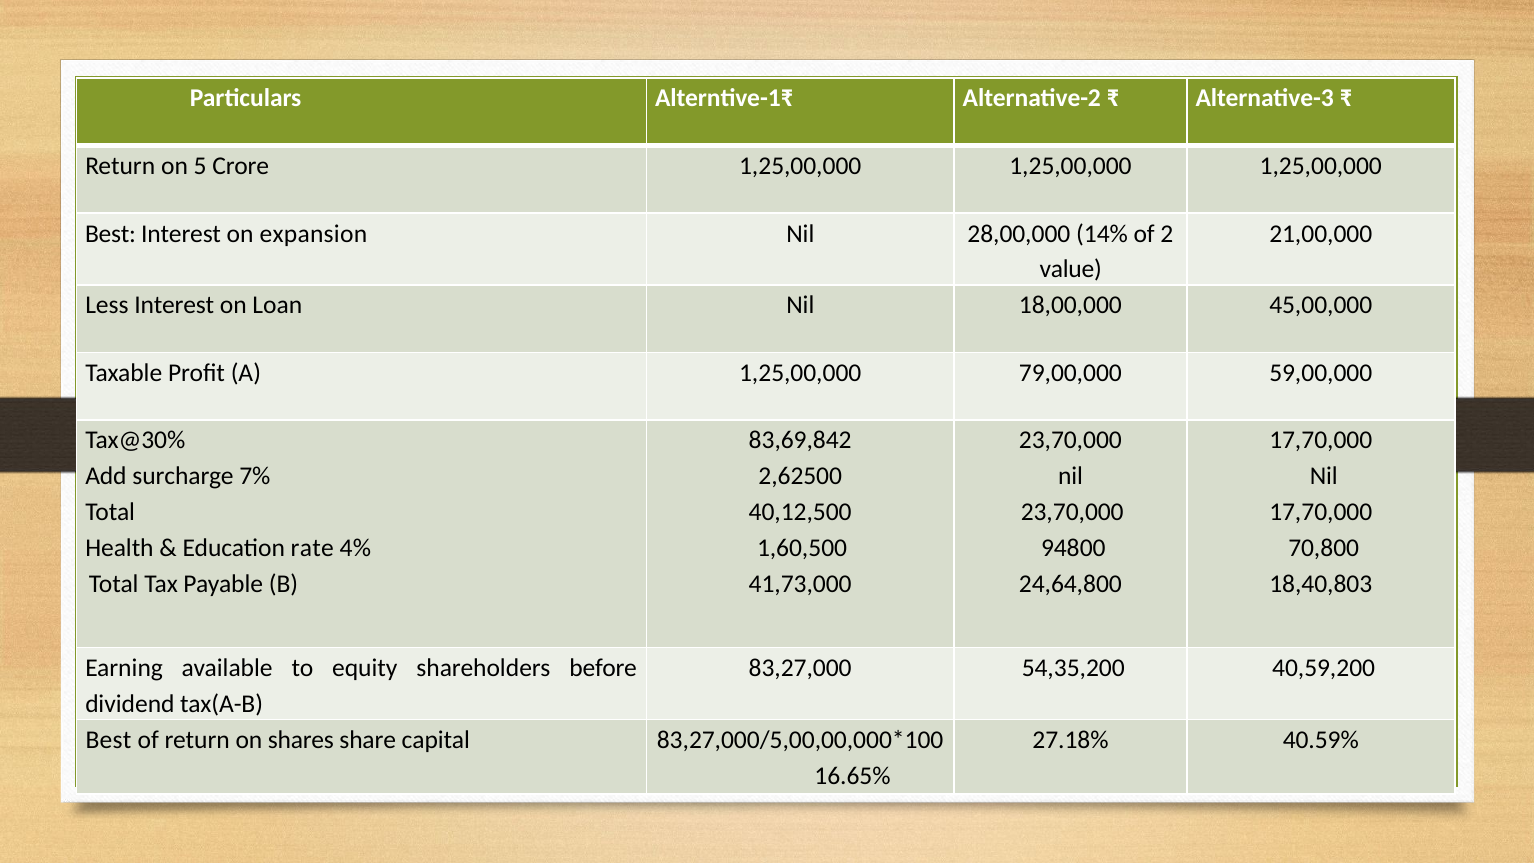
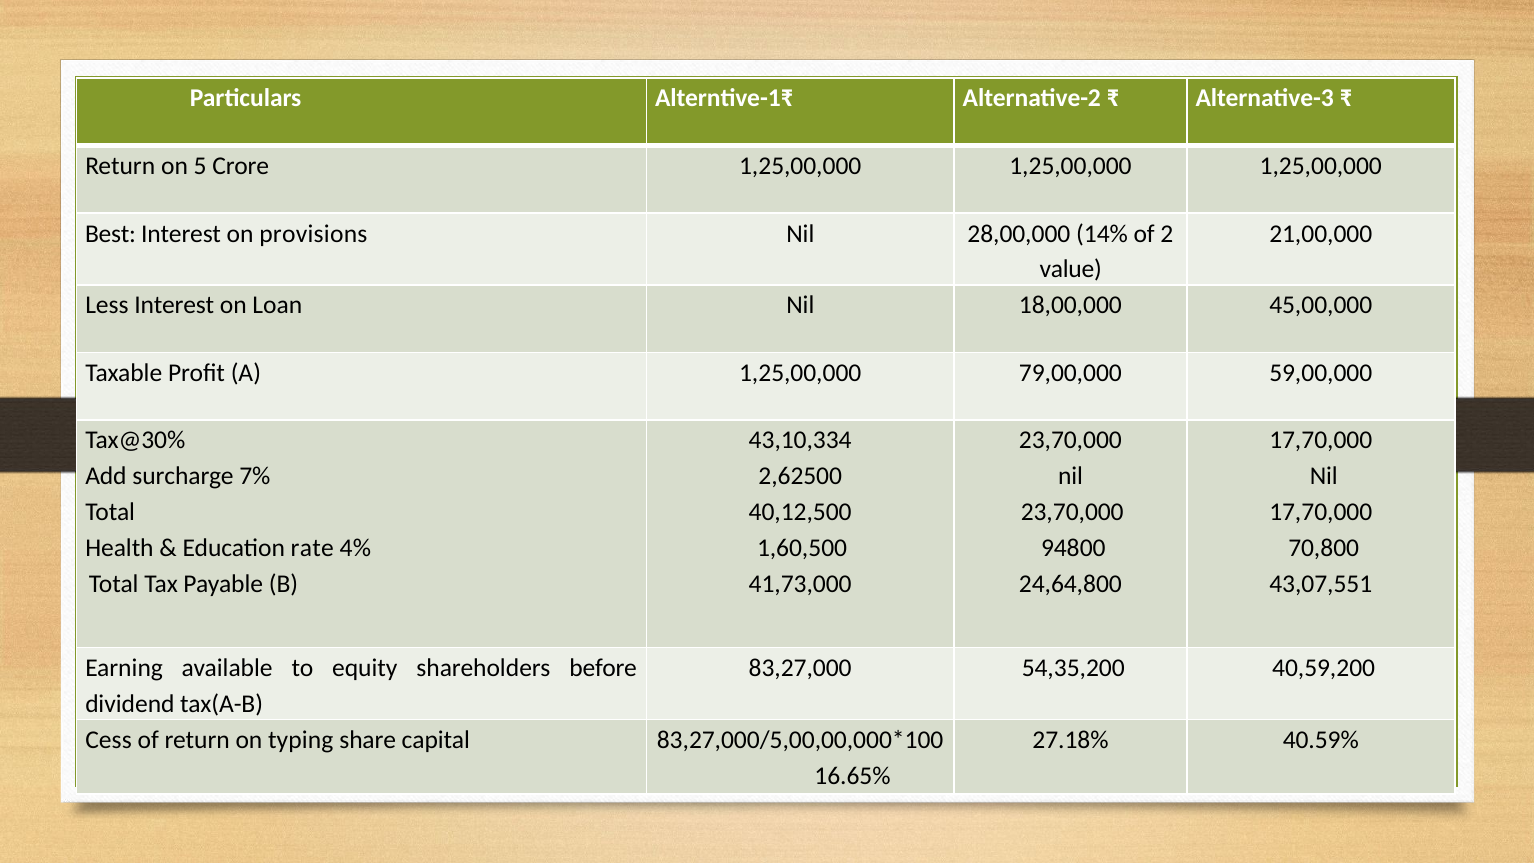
expansion: expansion -> provisions
83,69,842: 83,69,842 -> 43,10,334
18,40,803: 18,40,803 -> 43,07,551
Best at (108, 740): Best -> Cess
shares: shares -> typing
